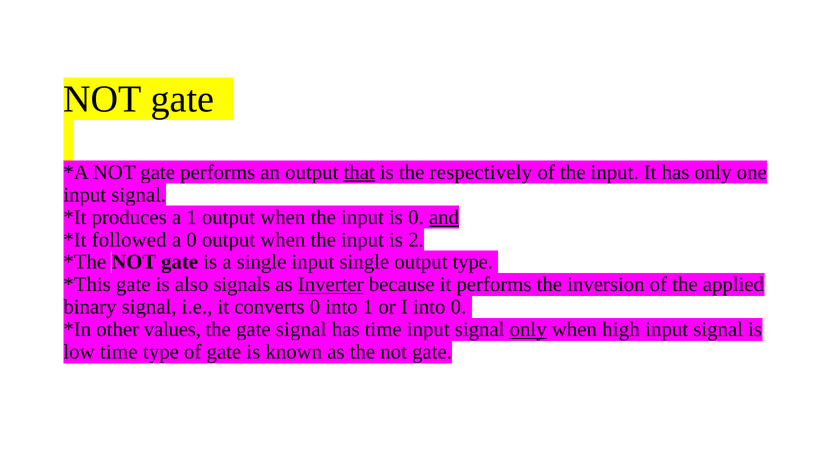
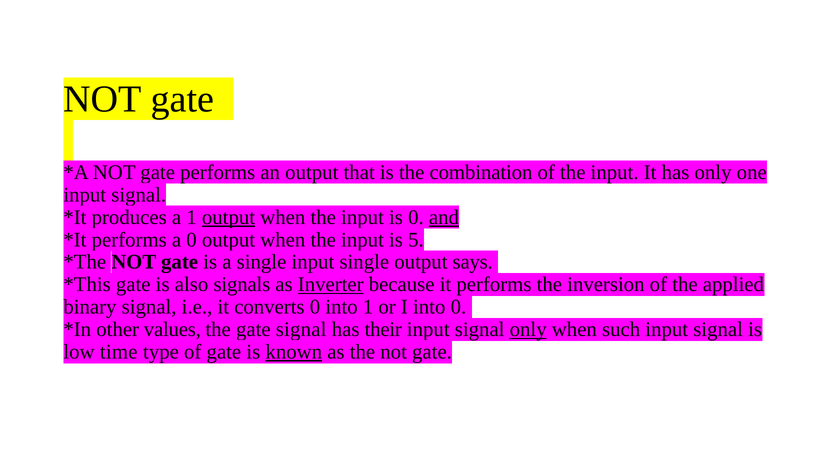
that underline: present -> none
respectively: respectively -> combination
output at (229, 217) underline: none -> present
followed at (129, 240): followed -> performs
2: 2 -> 5
output type: type -> says
has time: time -> their
high: high -> such
known underline: none -> present
